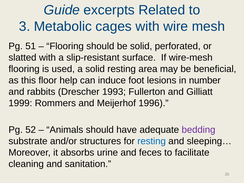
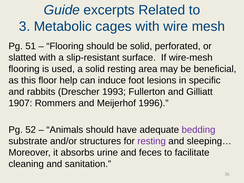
number: number -> specific
1999: 1999 -> 1907
resting at (152, 141) colour: blue -> purple
